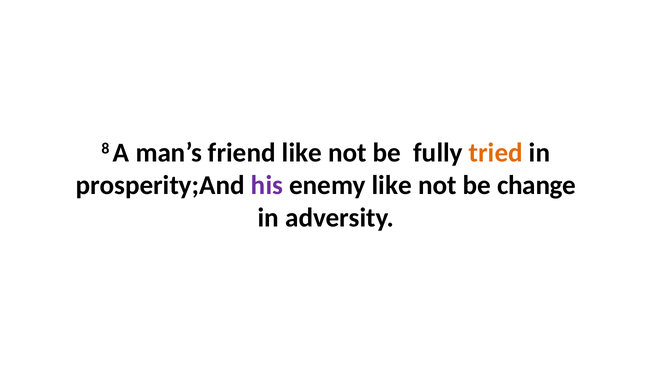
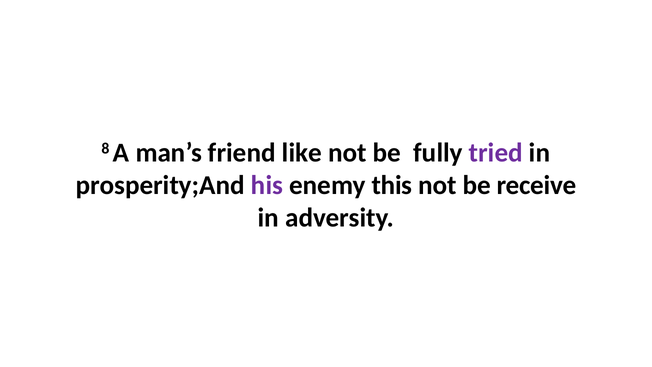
tried colour: orange -> purple
enemy like: like -> this
change: change -> receive
